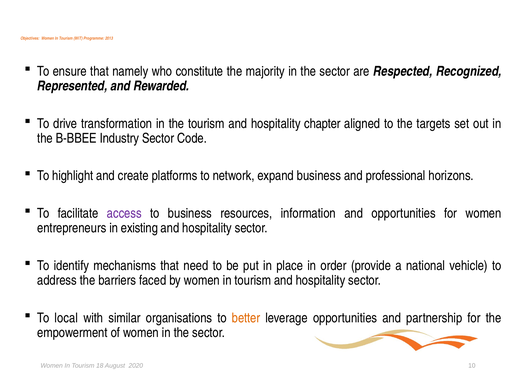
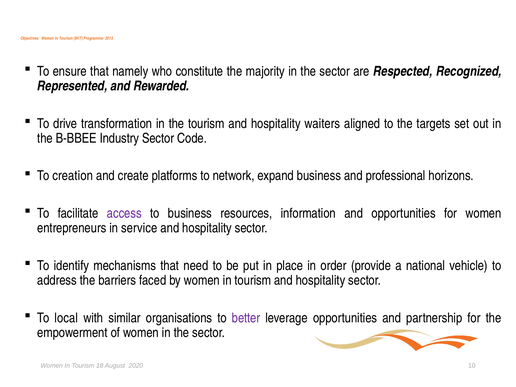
chapter: chapter -> waiters
highlight: highlight -> creation
existing: existing -> service
better colour: orange -> purple
